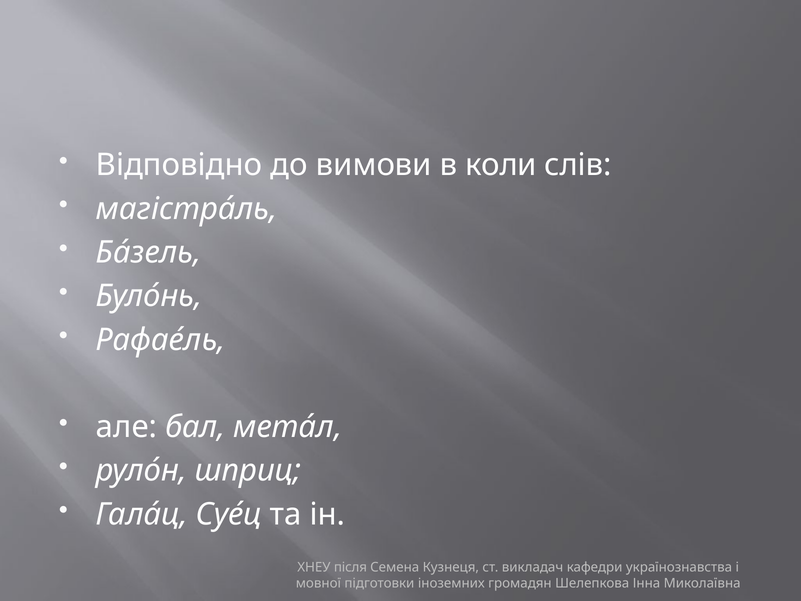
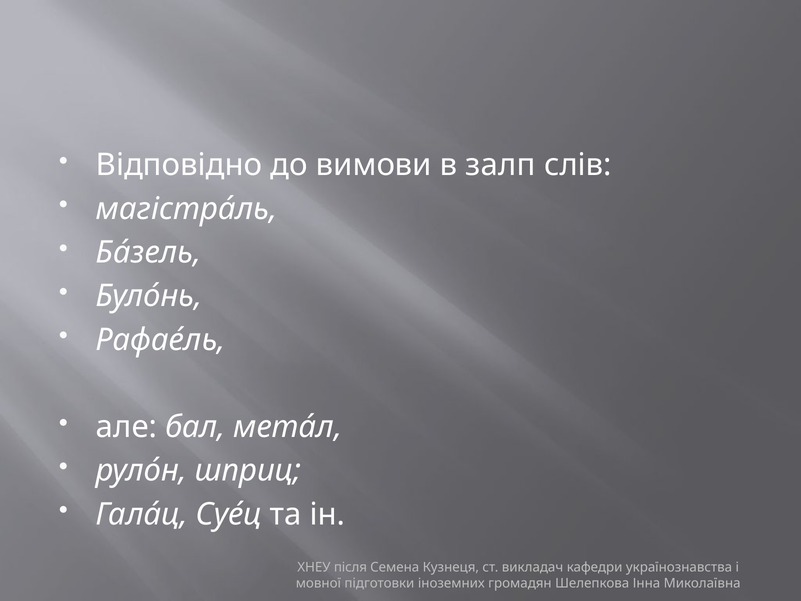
коли: коли -> залп
